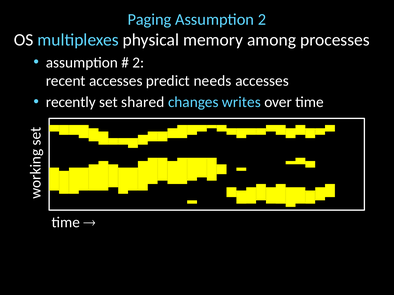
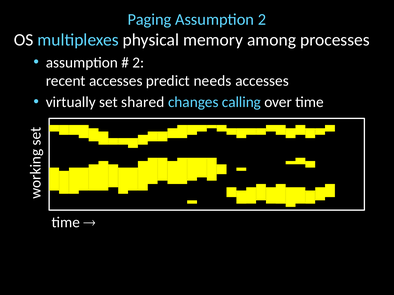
recently: recently -> virtually
writes: writes -> calling
